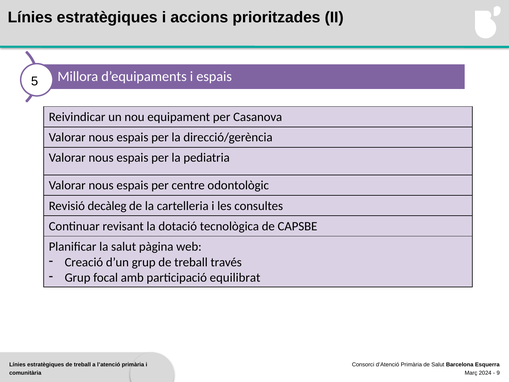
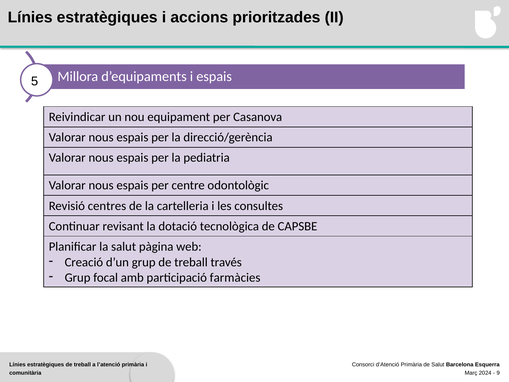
decàleg: decàleg -> centres
equilibrat: equilibrat -> farmàcies
